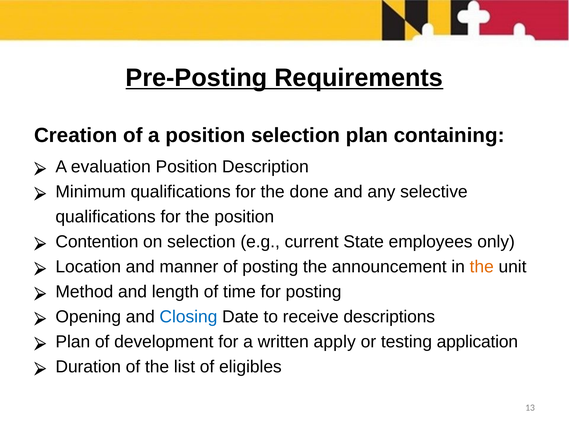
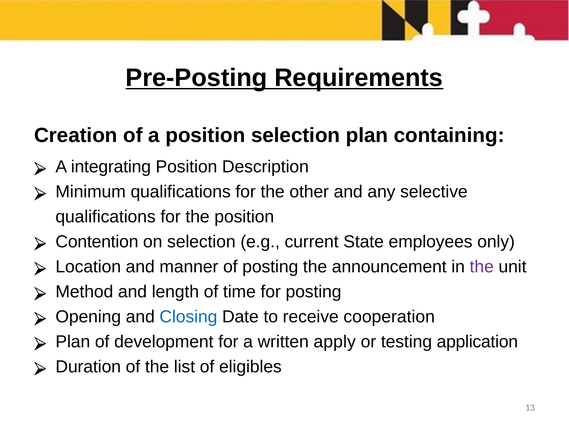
evaluation: evaluation -> integrating
done: done -> other
the at (482, 267) colour: orange -> purple
descriptions: descriptions -> cooperation
